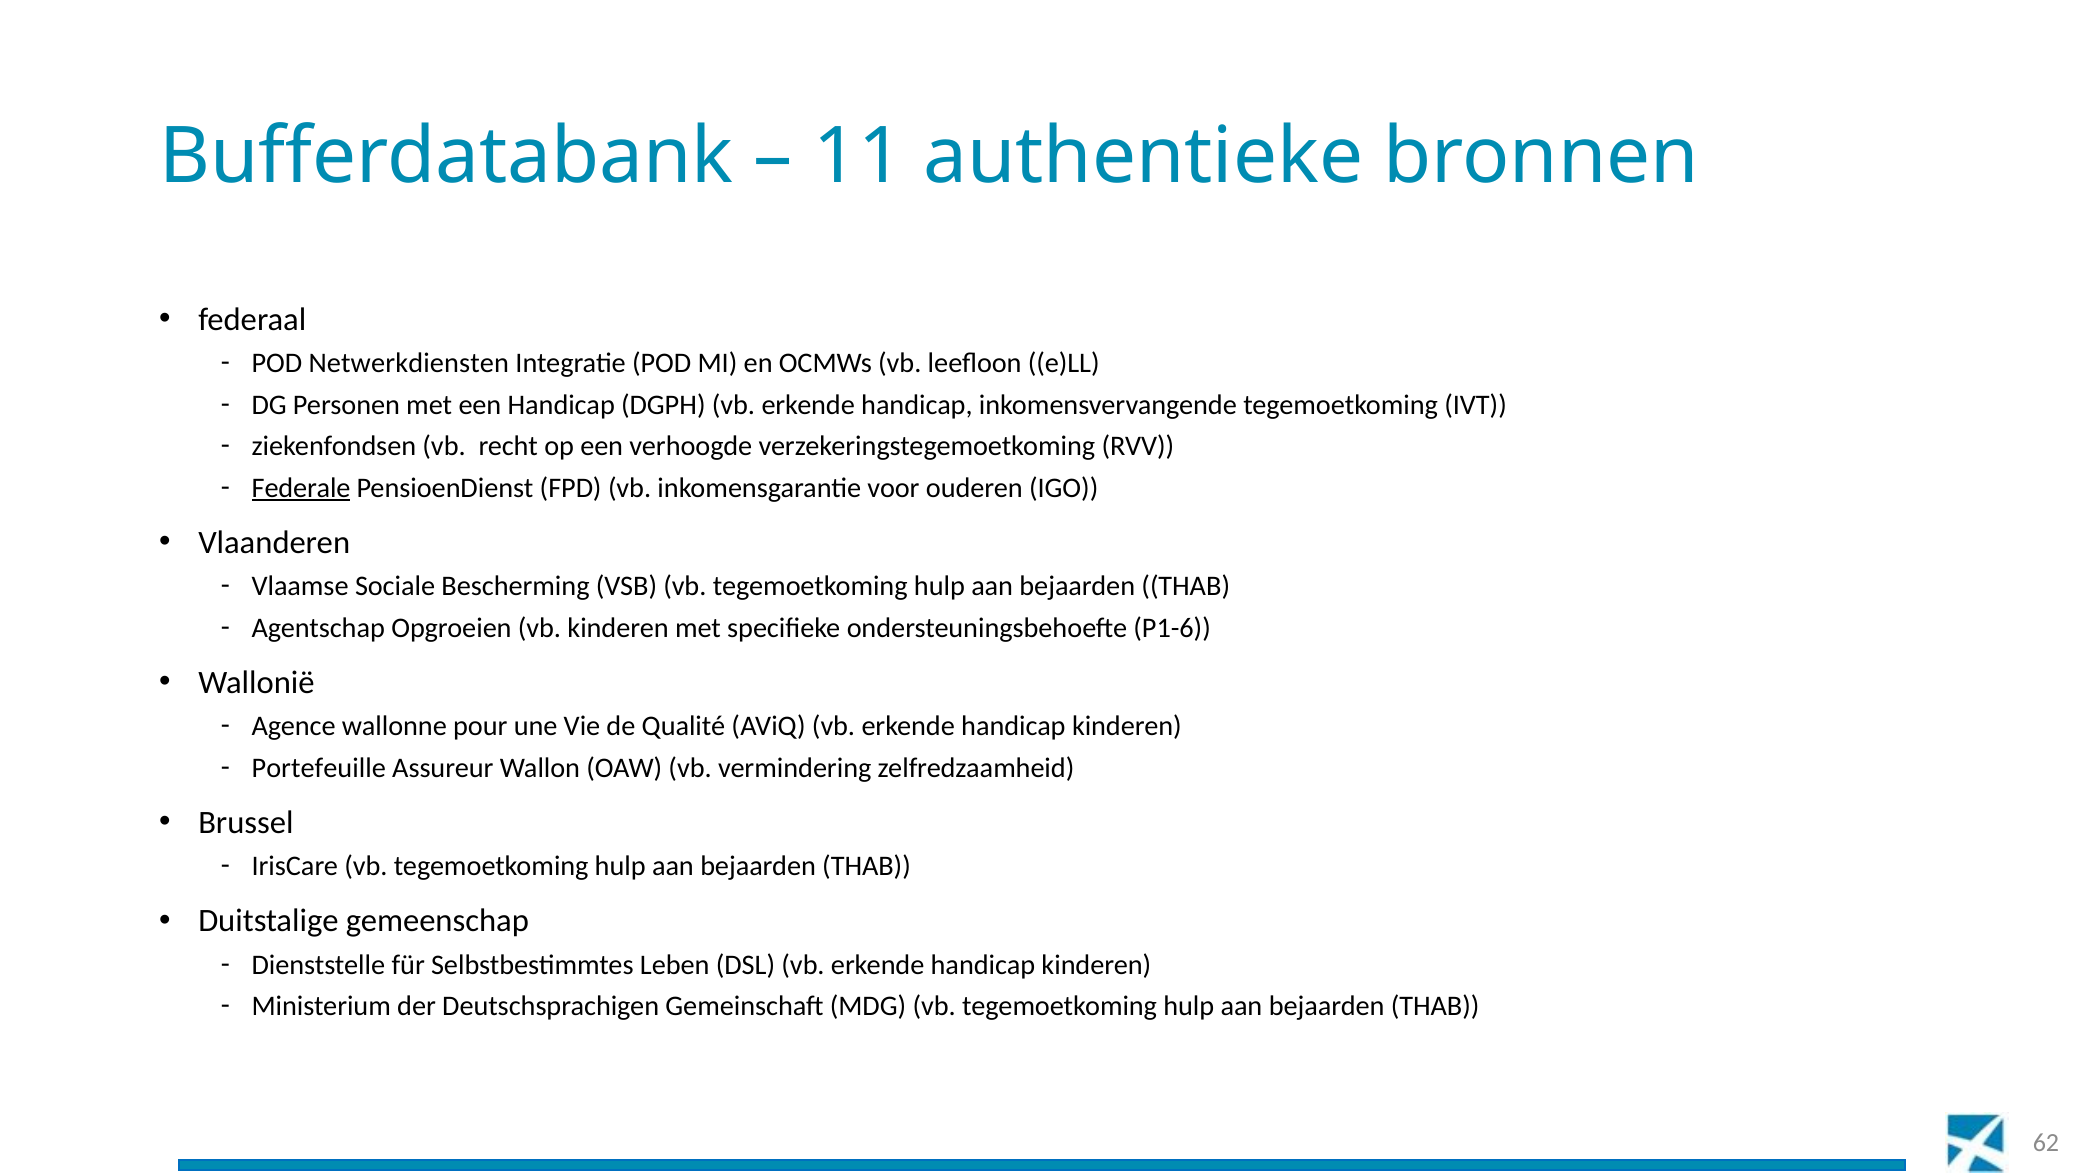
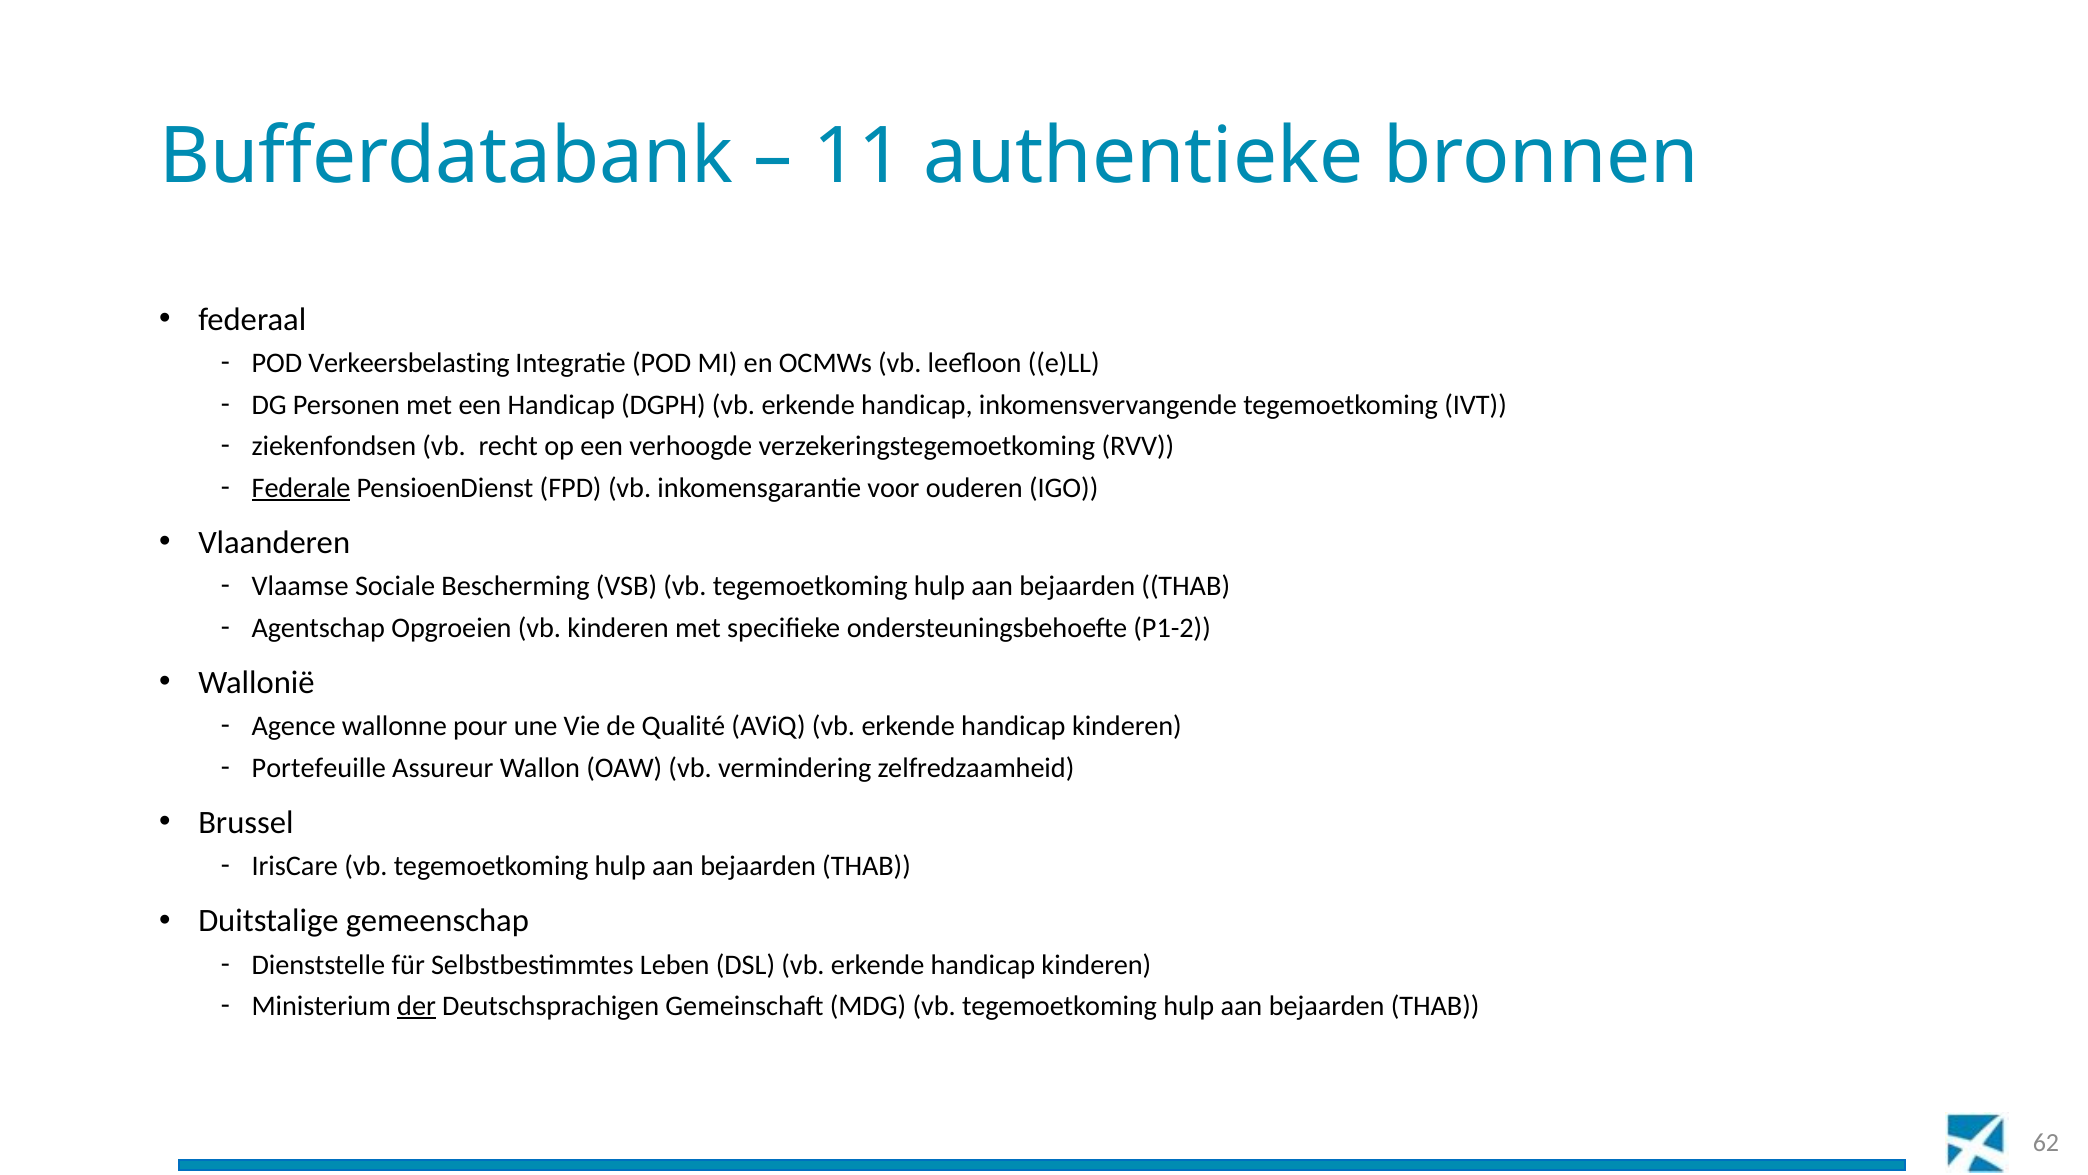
Netwerkdiensten: Netwerkdiensten -> Verkeersbelasting
P1-6: P1-6 -> P1-2
der underline: none -> present
